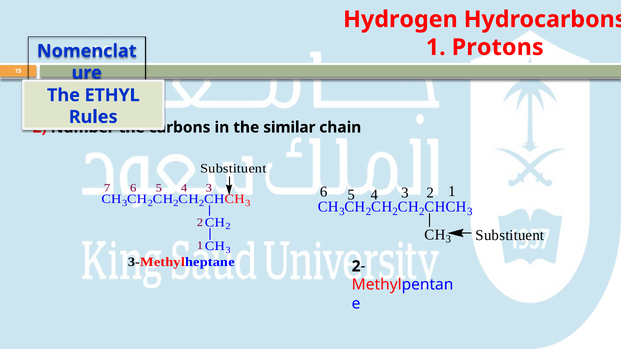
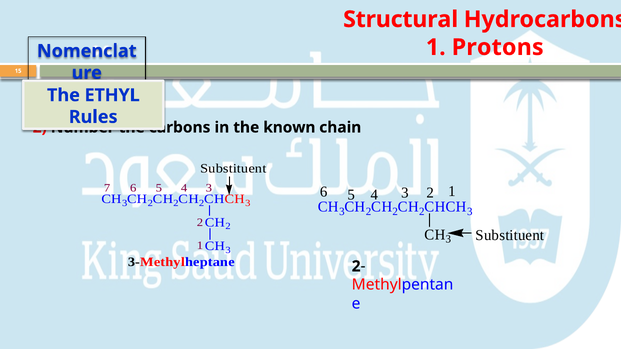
Hydrogen: Hydrogen -> Structural
similar: similar -> known
